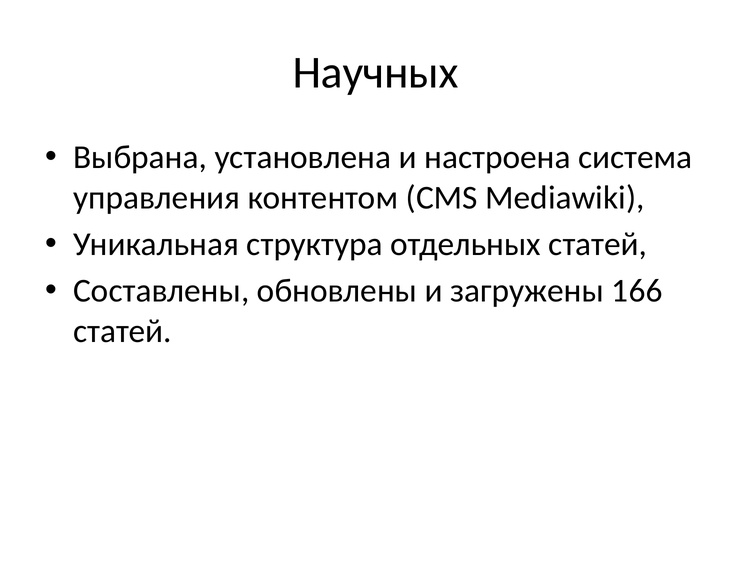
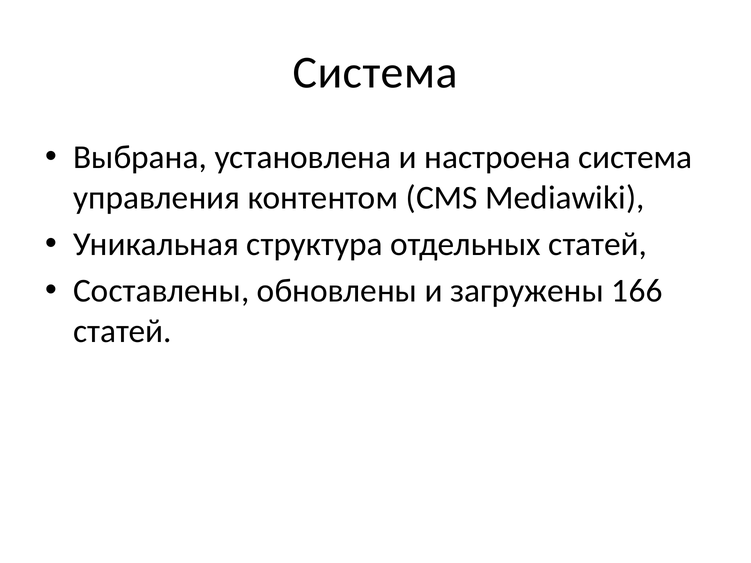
Научных at (376, 73): Научных -> Система
